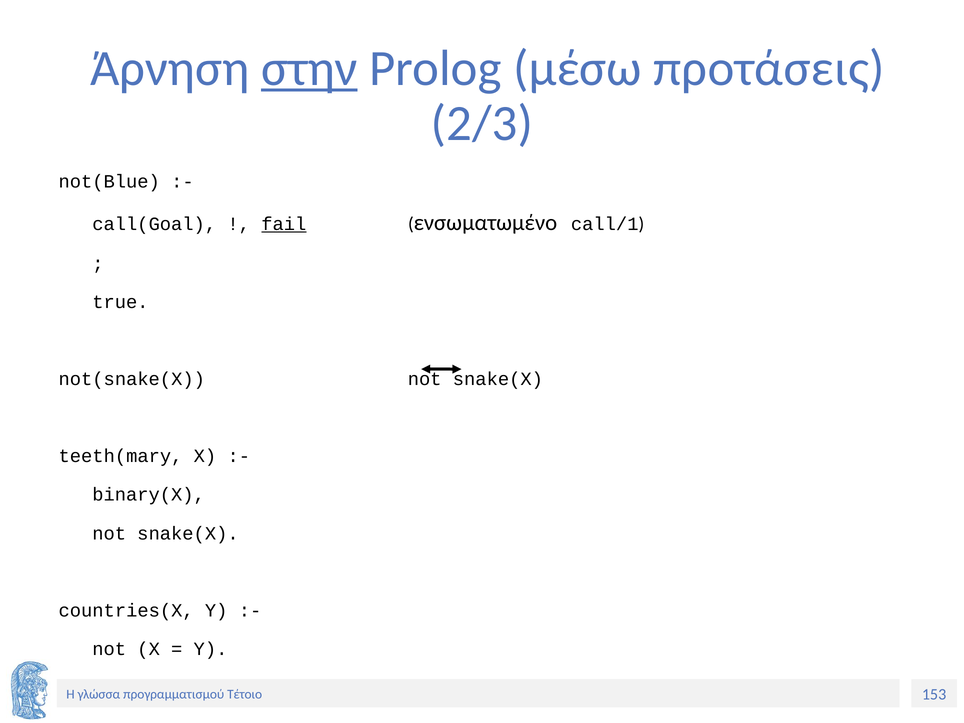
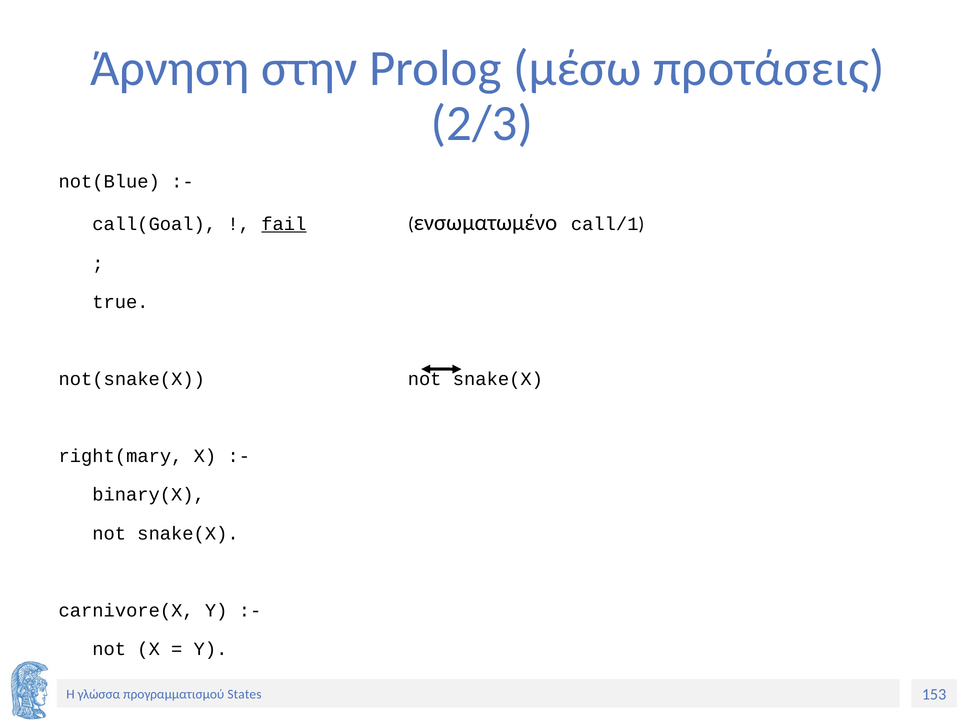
στην underline: present -> none
teeth(mary: teeth(mary -> right(mary
countries(X: countries(X -> carnivore(X
Τέτοιο: Τέτοιο -> States
